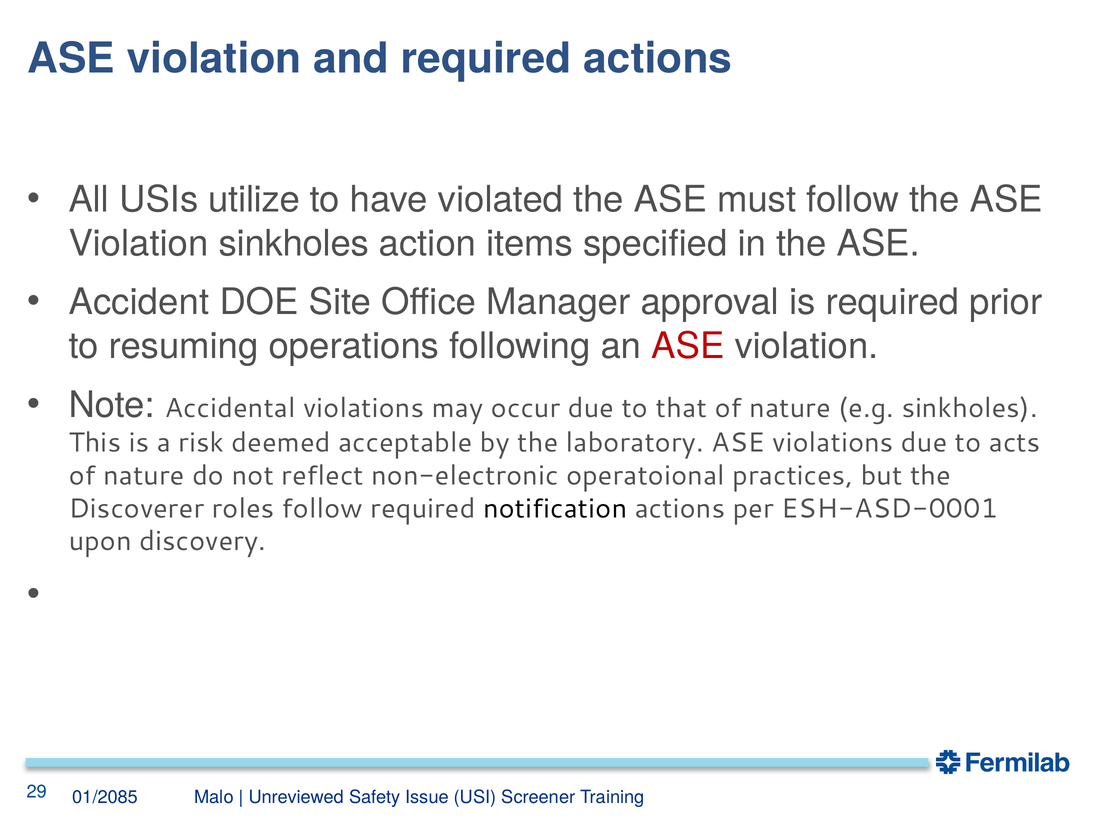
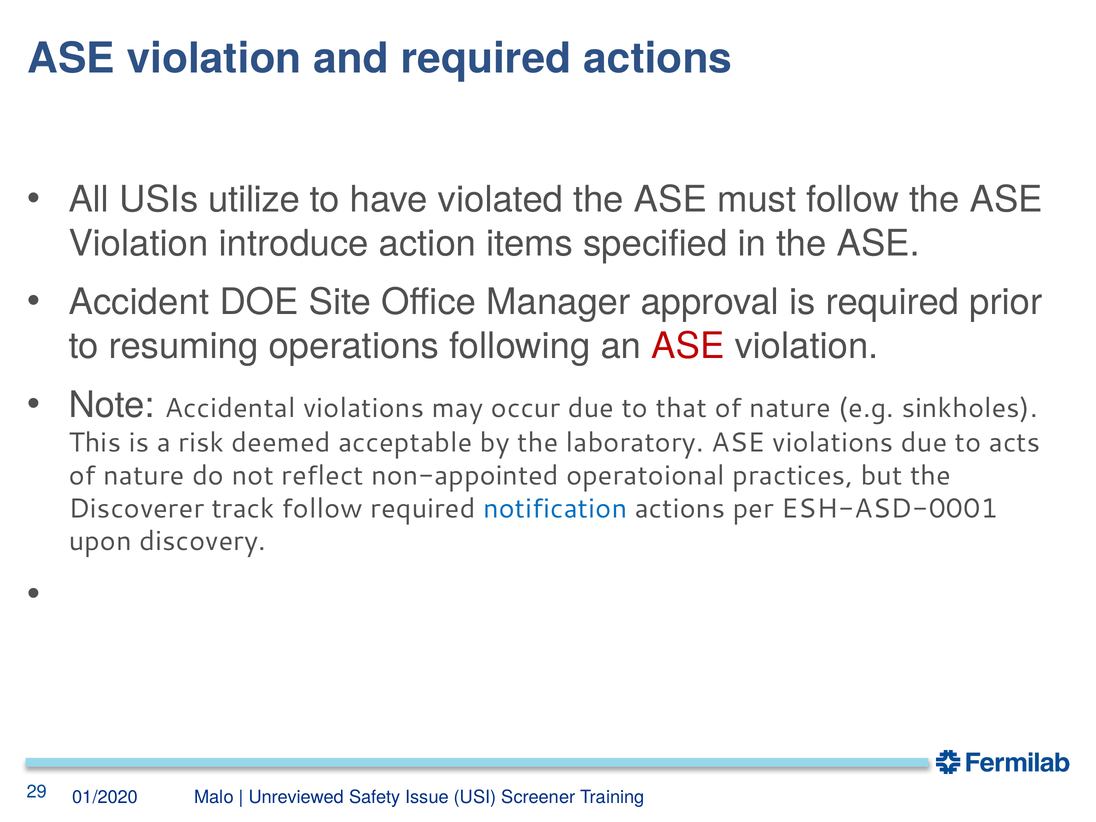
Violation sinkholes: sinkholes -> introduce
non-electronic: non-electronic -> non-appointed
roles: roles -> track
notification colour: black -> blue
01/2085: 01/2085 -> 01/2020
